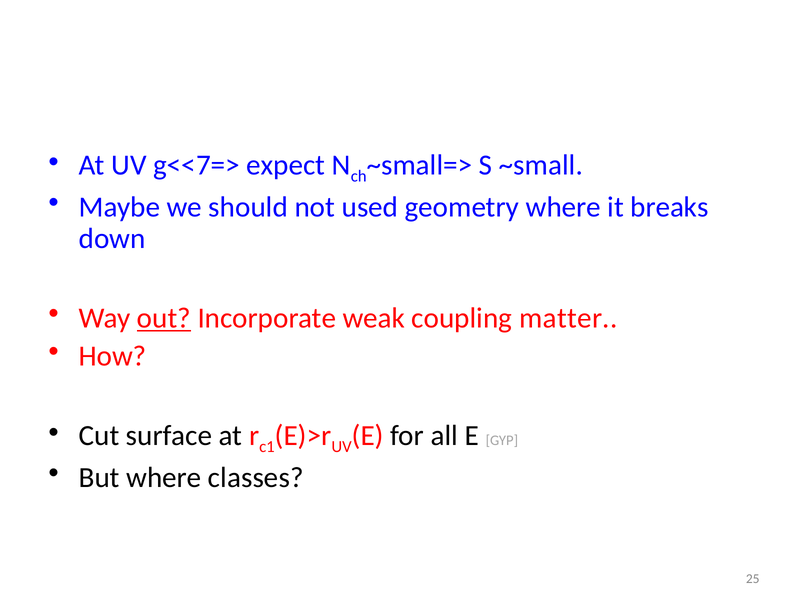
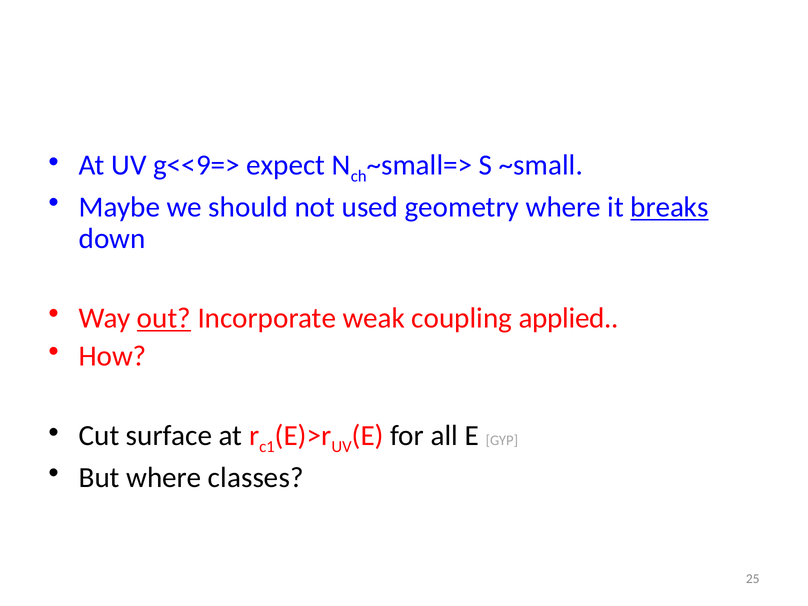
g<<7=>: g<<7=> -> g<<9=>
breaks underline: none -> present
matter: matter -> applied
